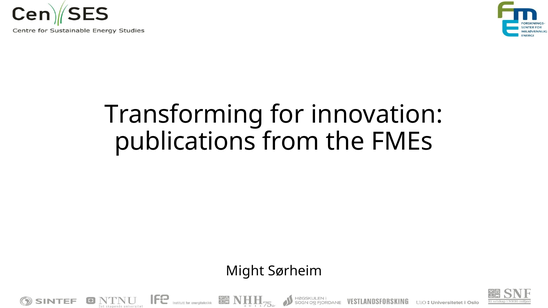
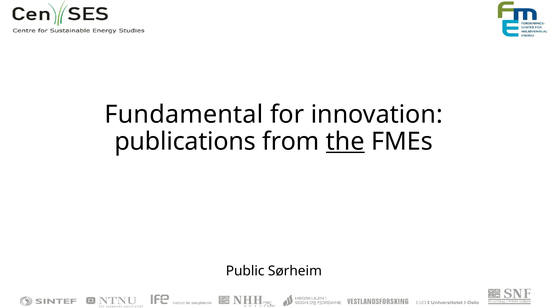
Transforming: Transforming -> Fundamental
the underline: none -> present
Might: Might -> Public
